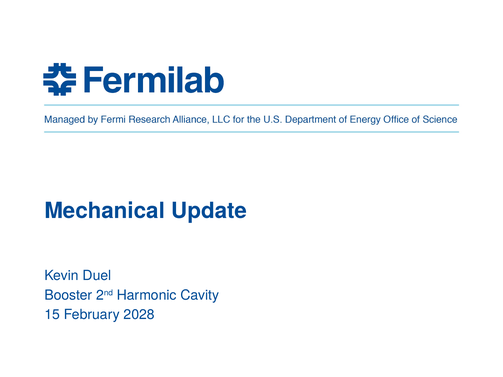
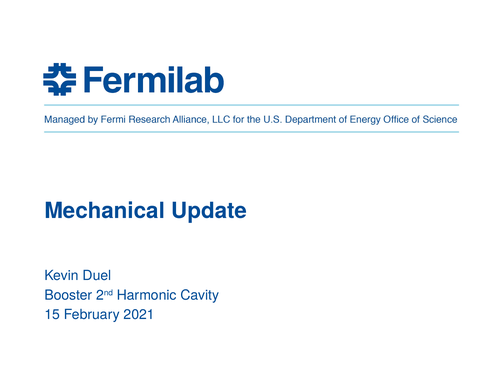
2028: 2028 -> 2021
